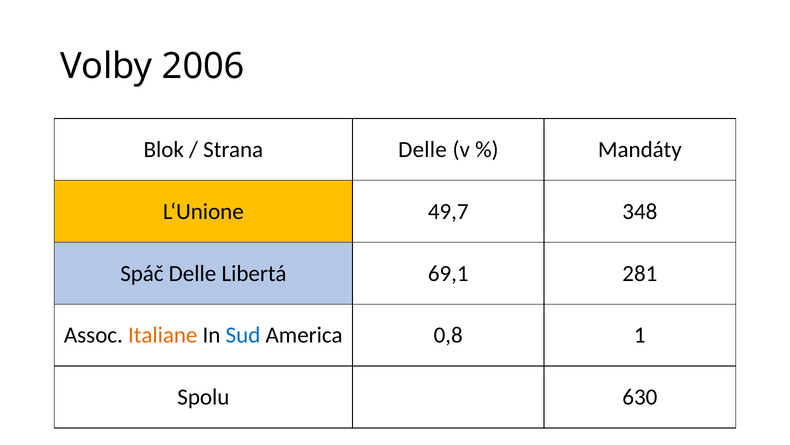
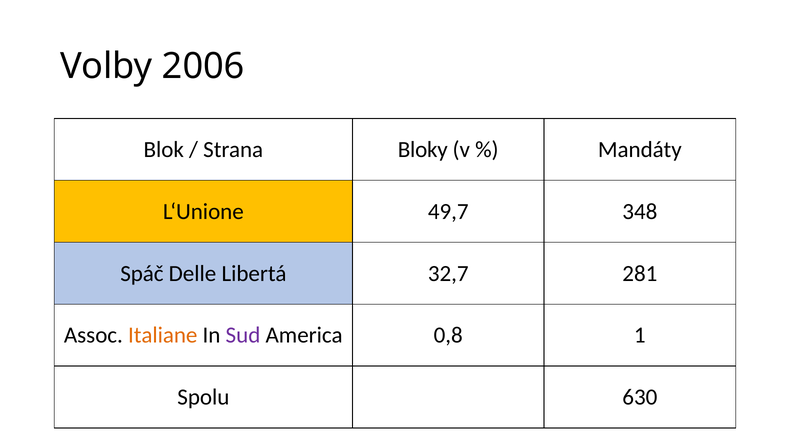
Strana Delle: Delle -> Bloky
69,1: 69,1 -> 32,7
Sud colour: blue -> purple
